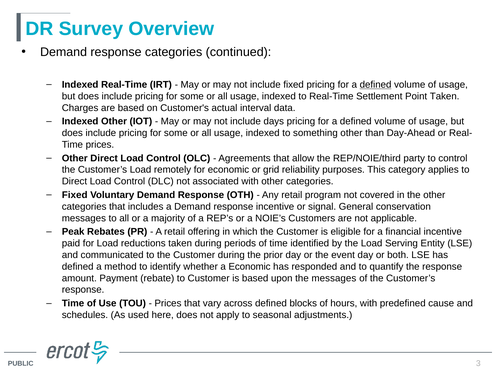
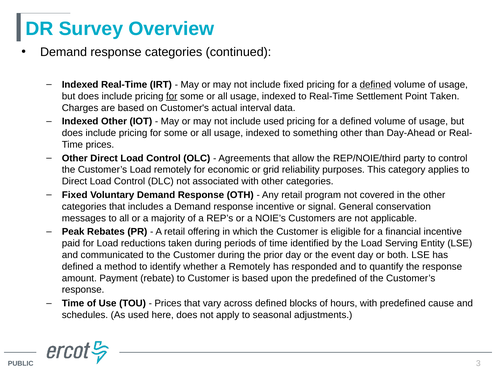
for at (172, 96) underline: none -> present
include days: days -> used
a Economic: Economic -> Remotely
the messages: messages -> predefined
